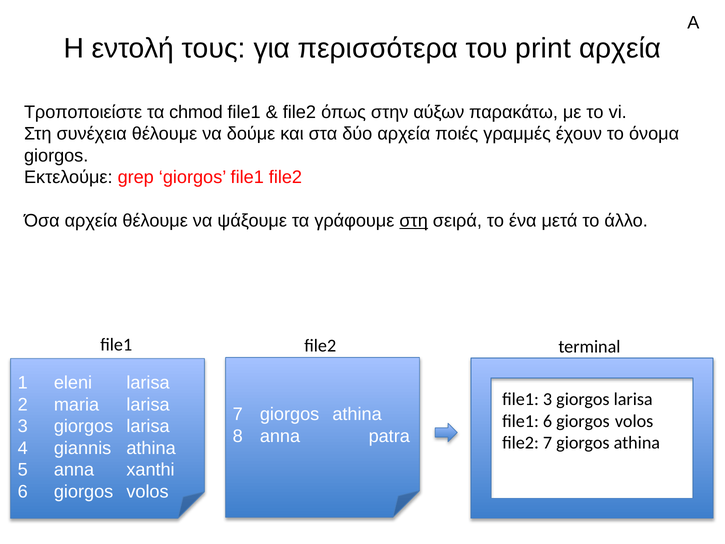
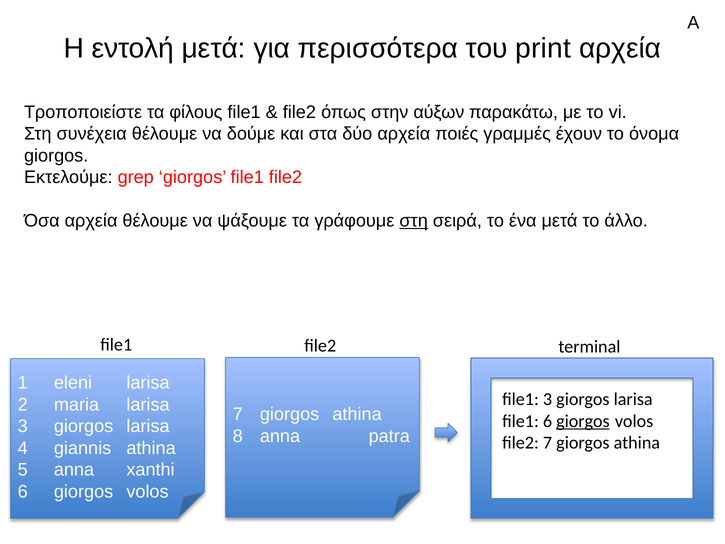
εντολή τους: τους -> μετά
chmod: chmod -> φίλους
giorgos at (583, 421) underline: none -> present
